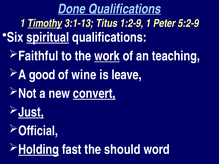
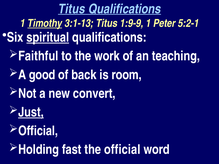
Done at (72, 9): Done -> Titus
1:2-9: 1:2-9 -> 1:9-9
5:2-9: 5:2-9 -> 5:2-1
work underline: present -> none
wine: wine -> back
leave: leave -> room
convert underline: present -> none
Holding underline: present -> none
the should: should -> official
